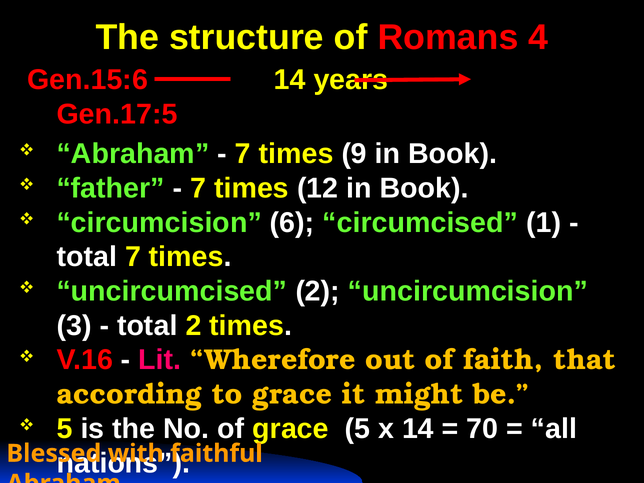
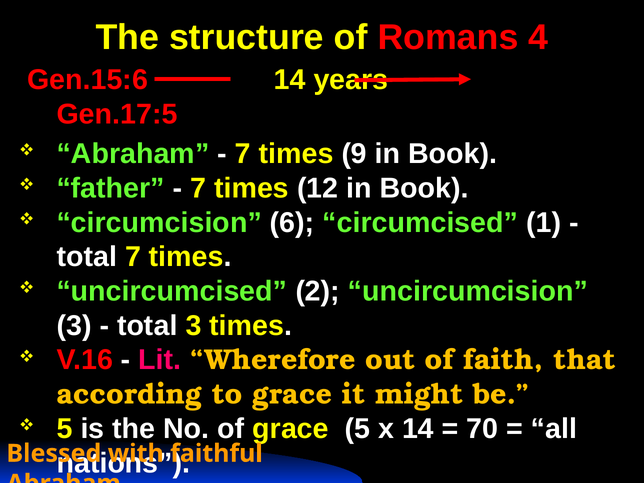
total 2: 2 -> 3
